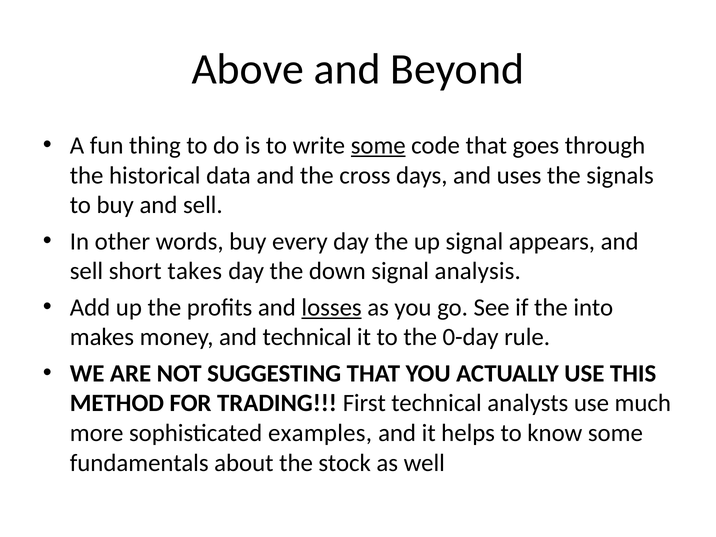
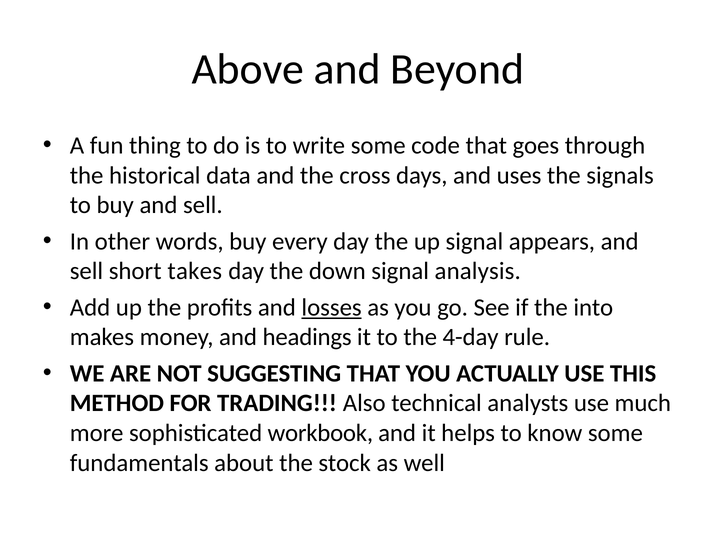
some at (378, 146) underline: present -> none
and technical: technical -> headings
0-day: 0-day -> 4-day
First: First -> Also
examples: examples -> workbook
